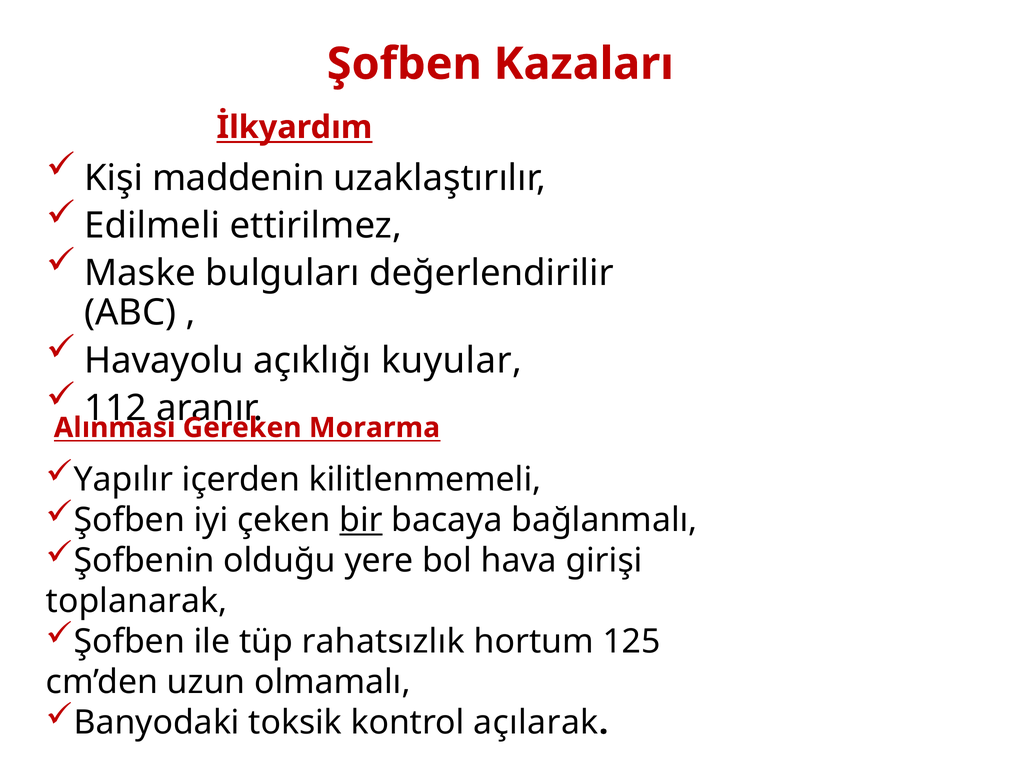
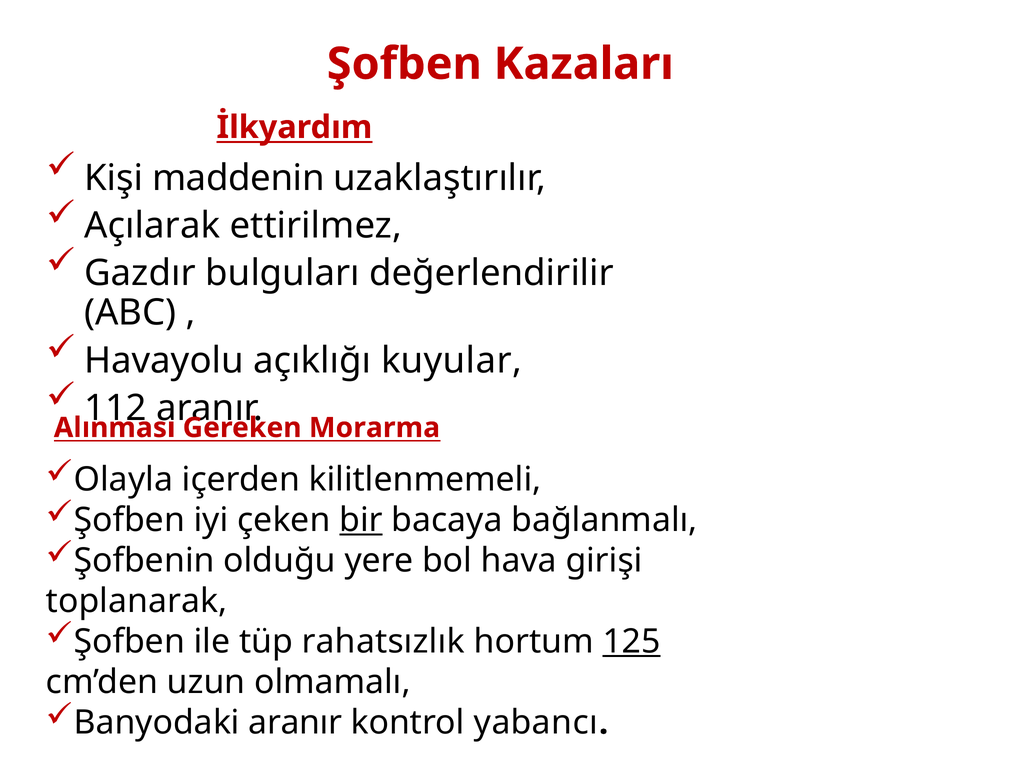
Edilmeli: Edilmeli -> Açılarak
Maske: Maske -> Gazdır
Yapılır: Yapılır -> Olayla
125 underline: none -> present
Banyodaki toksik: toksik -> aranır
açılarak: açılarak -> yabancı
